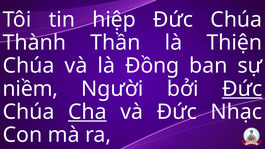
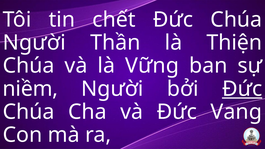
hiệp: hiệp -> chết
Thành at (34, 43): Thành -> Người
Đồng: Đồng -> Vững
Cha underline: present -> none
Nhạc: Nhạc -> Vang
